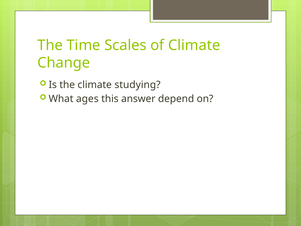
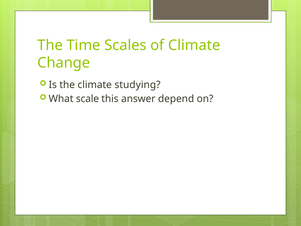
ages: ages -> scale
